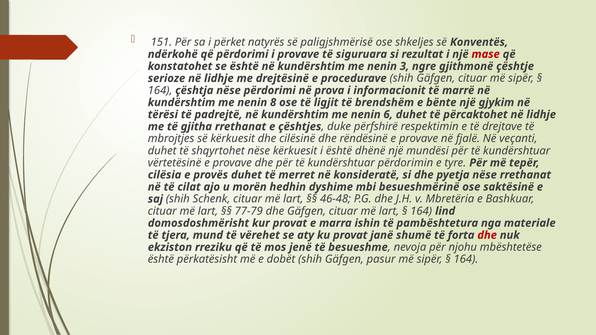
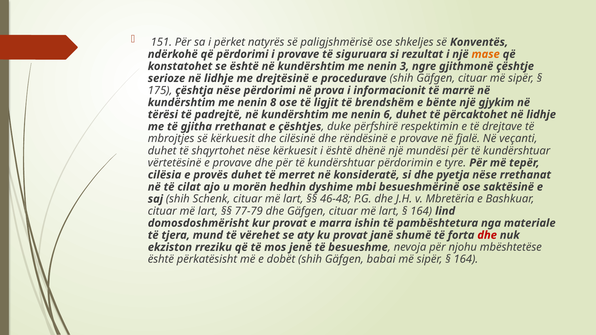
mase colour: red -> orange
164 at (160, 90): 164 -> 175
pasur: pasur -> babai
